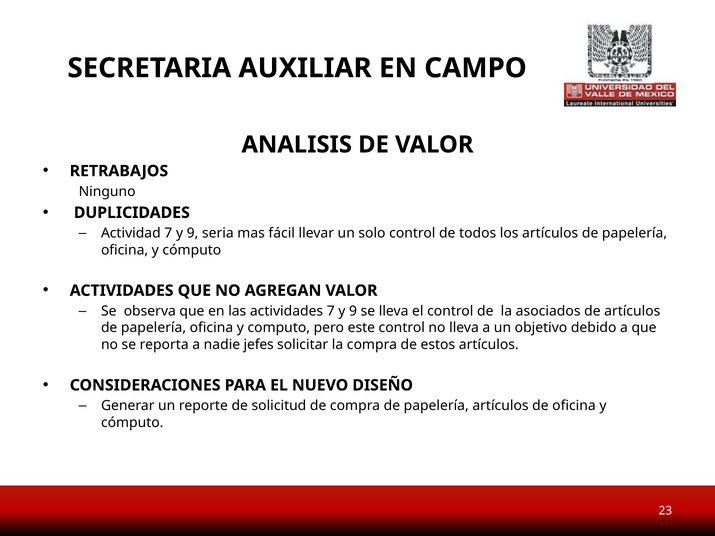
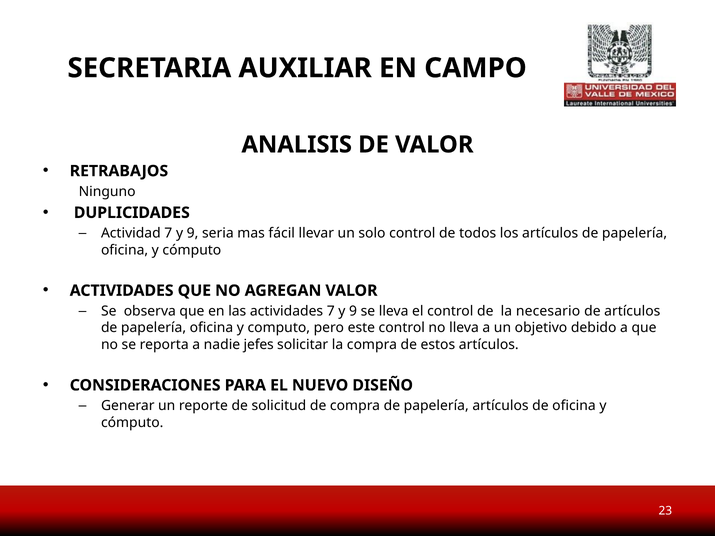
asociados: asociados -> necesario
